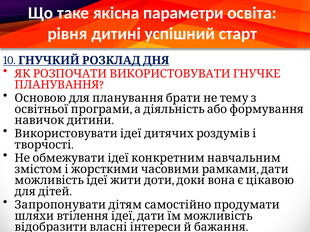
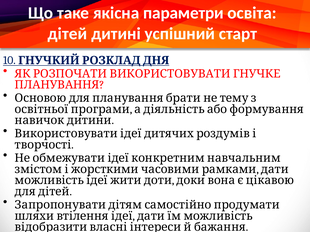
рівня: рівня -> дітей
